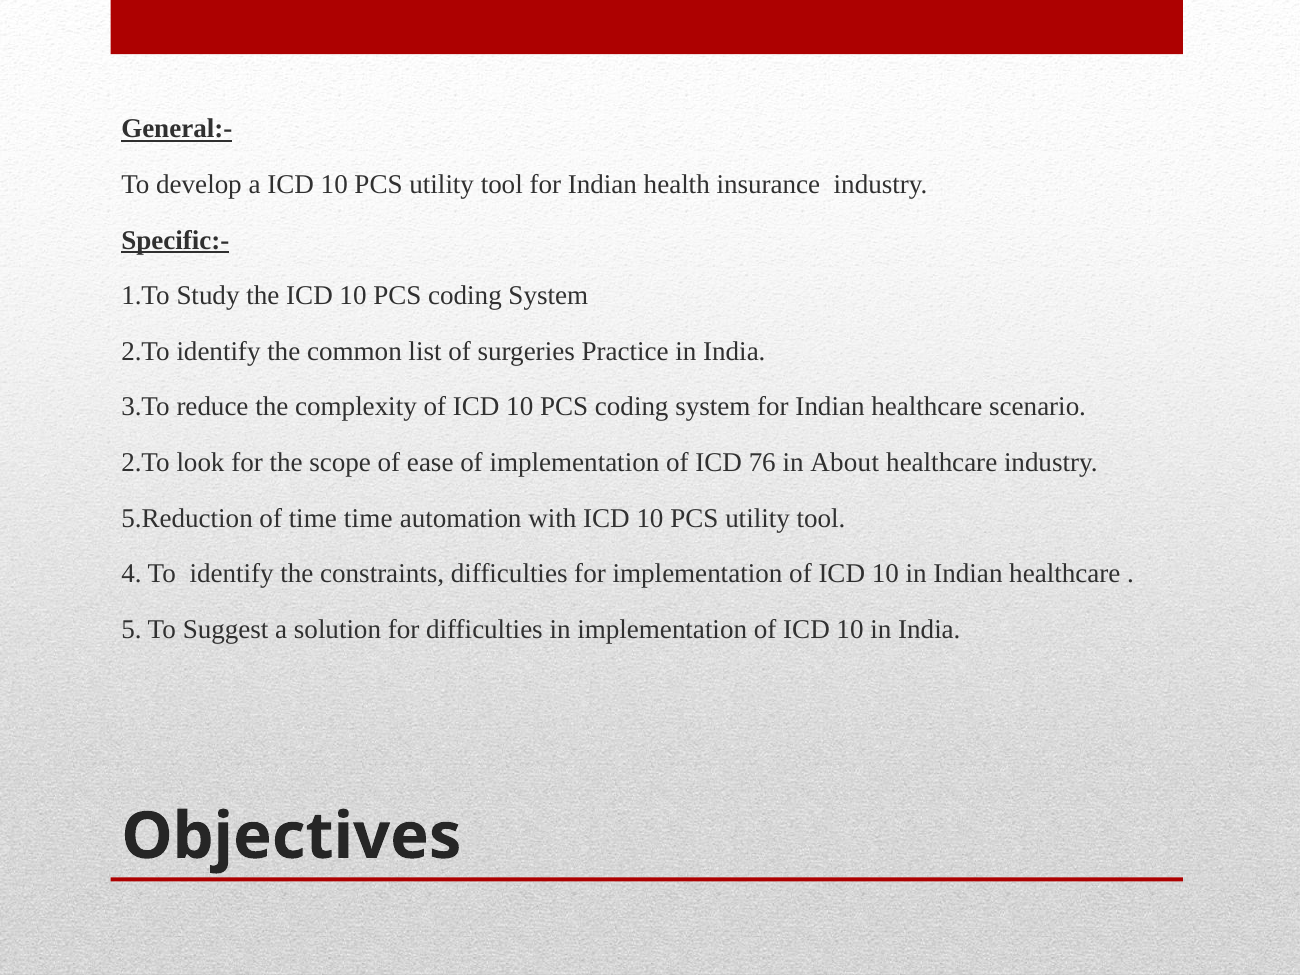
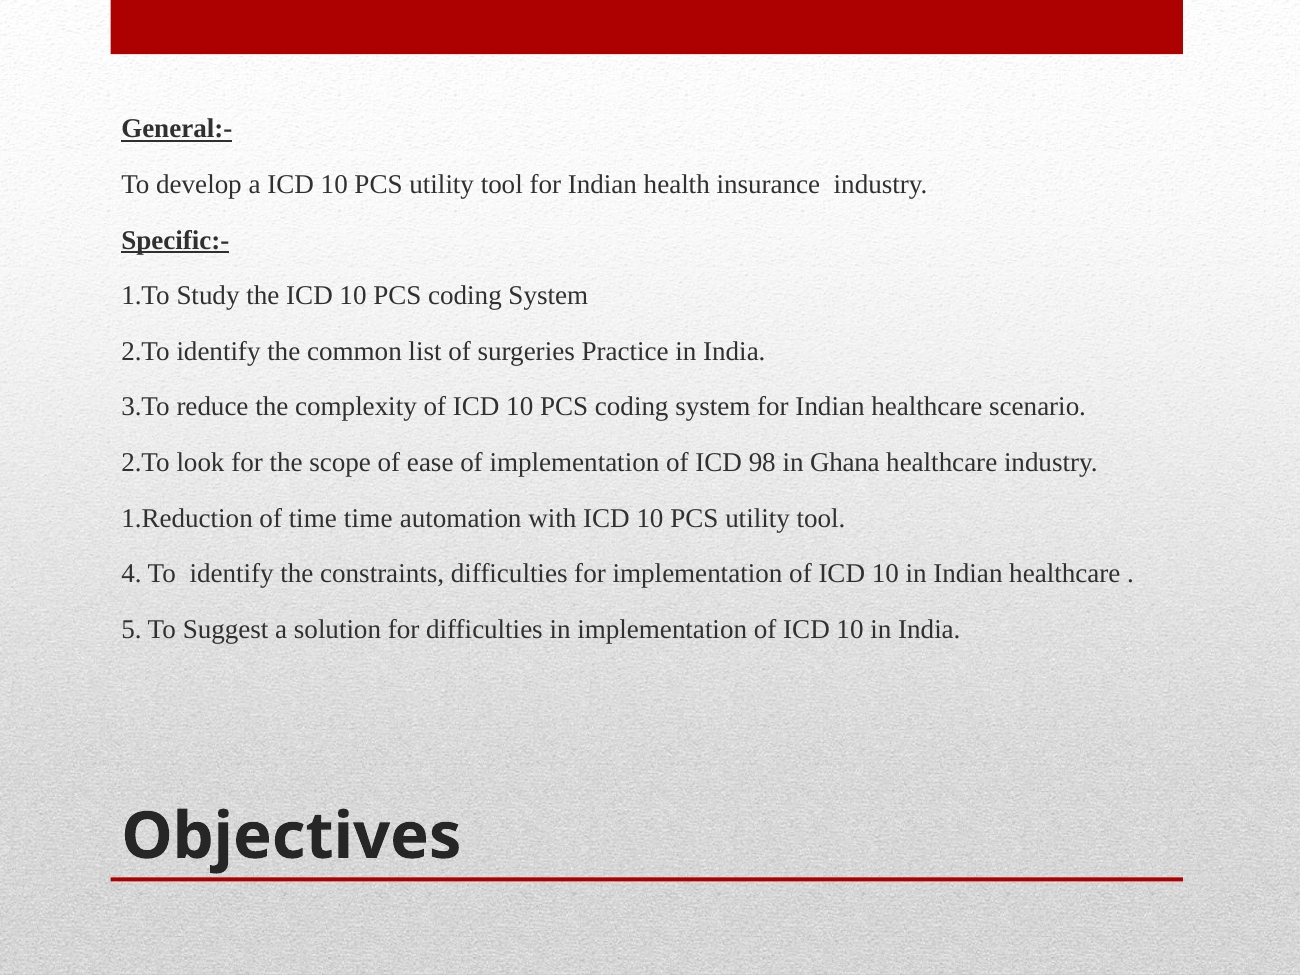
76: 76 -> 98
About: About -> Ghana
5.Reduction: 5.Reduction -> 1.Reduction
